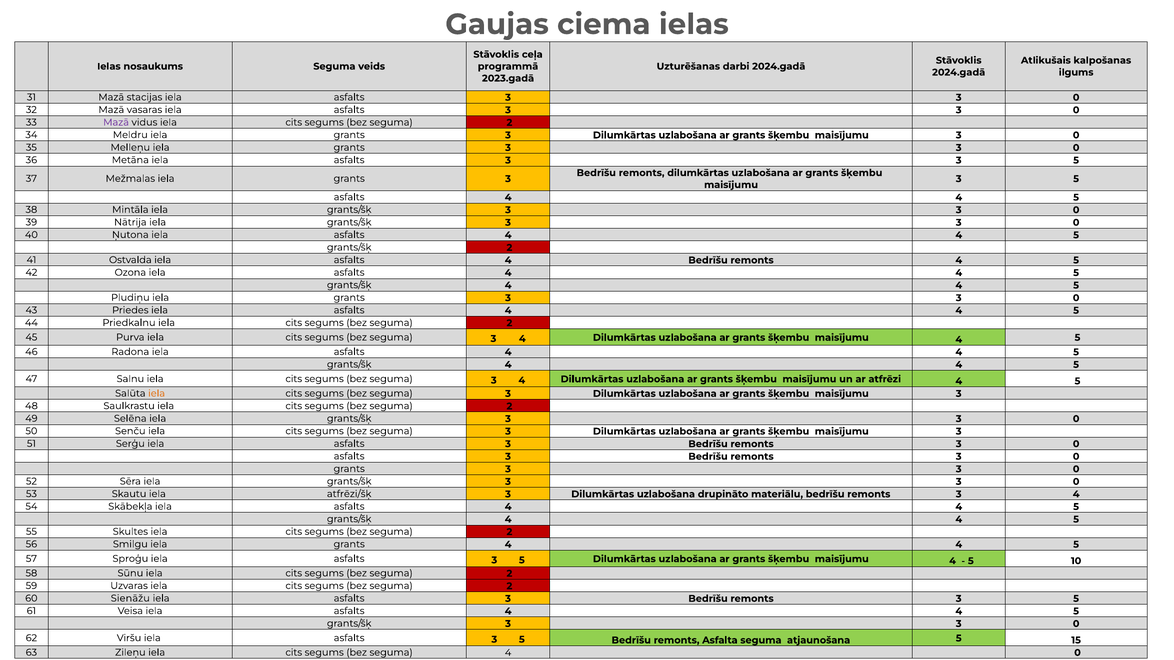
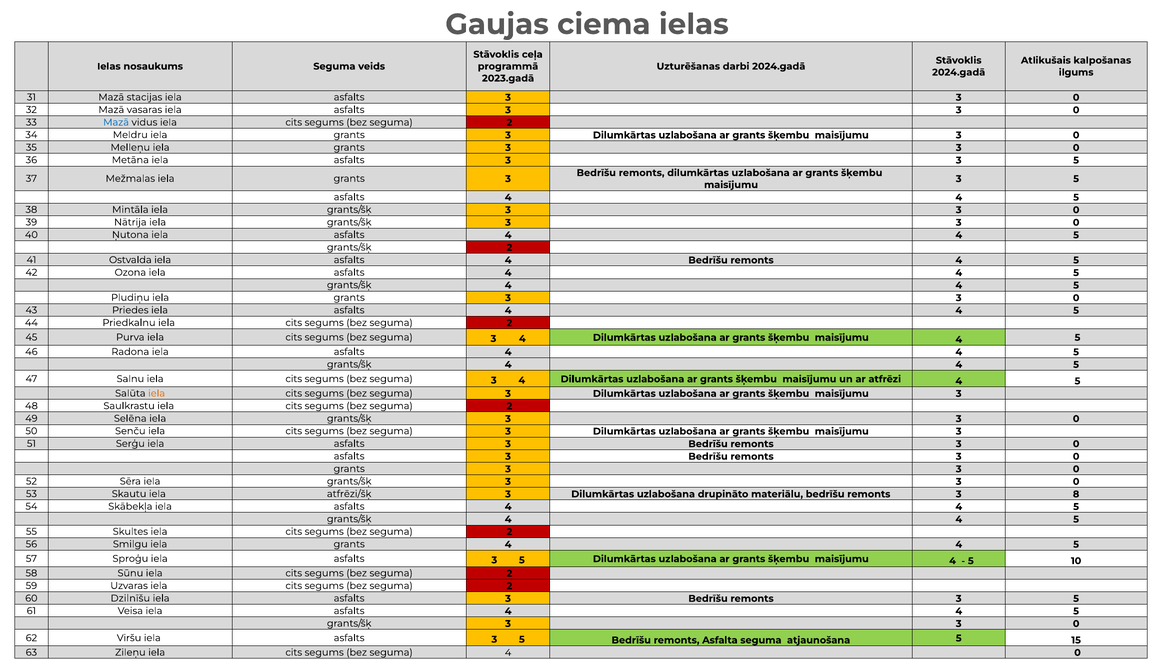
Mazā at (116, 122) colour: purple -> blue
3 4: 4 -> 8
Sienāžu: Sienāžu -> Dzilnīšu
